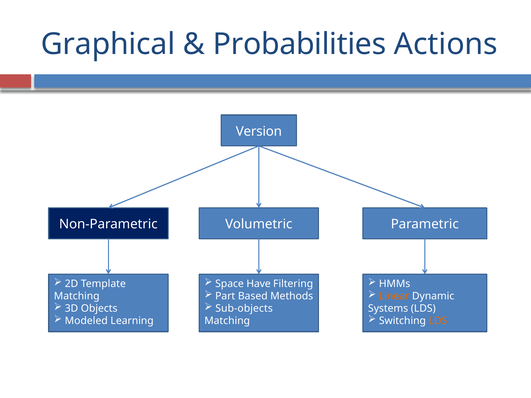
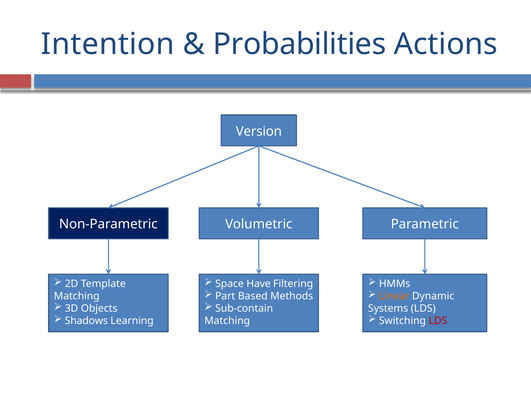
Graphical: Graphical -> Intention
Sub-objects: Sub-objects -> Sub-contain
Modeled: Modeled -> Shadows
LDS at (438, 321) colour: orange -> red
